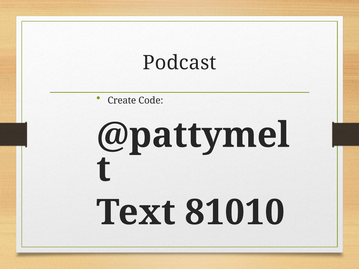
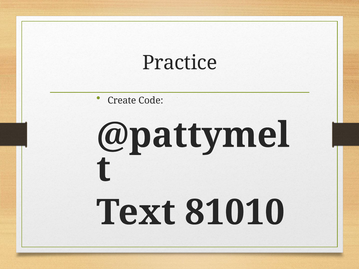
Podcast: Podcast -> Practice
